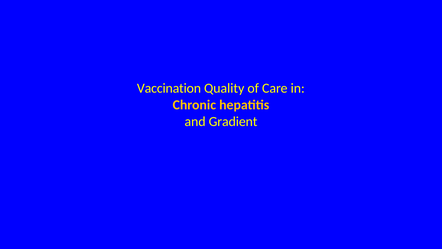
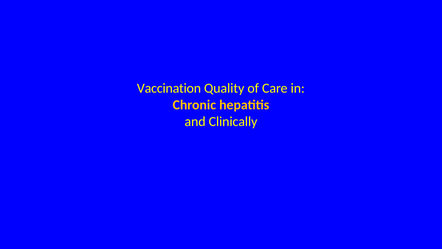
Gradient: Gradient -> Clinically
